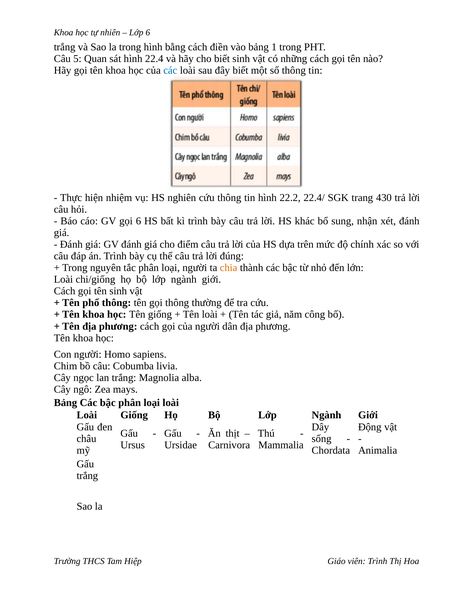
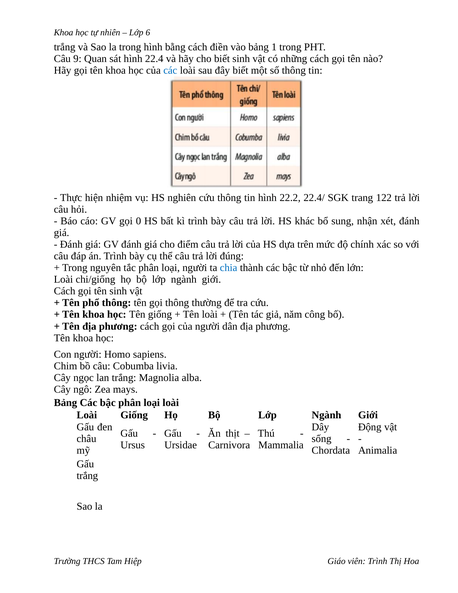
5: 5 -> 9
430: 430 -> 122
gọi 6: 6 -> 0
chia colour: orange -> blue
